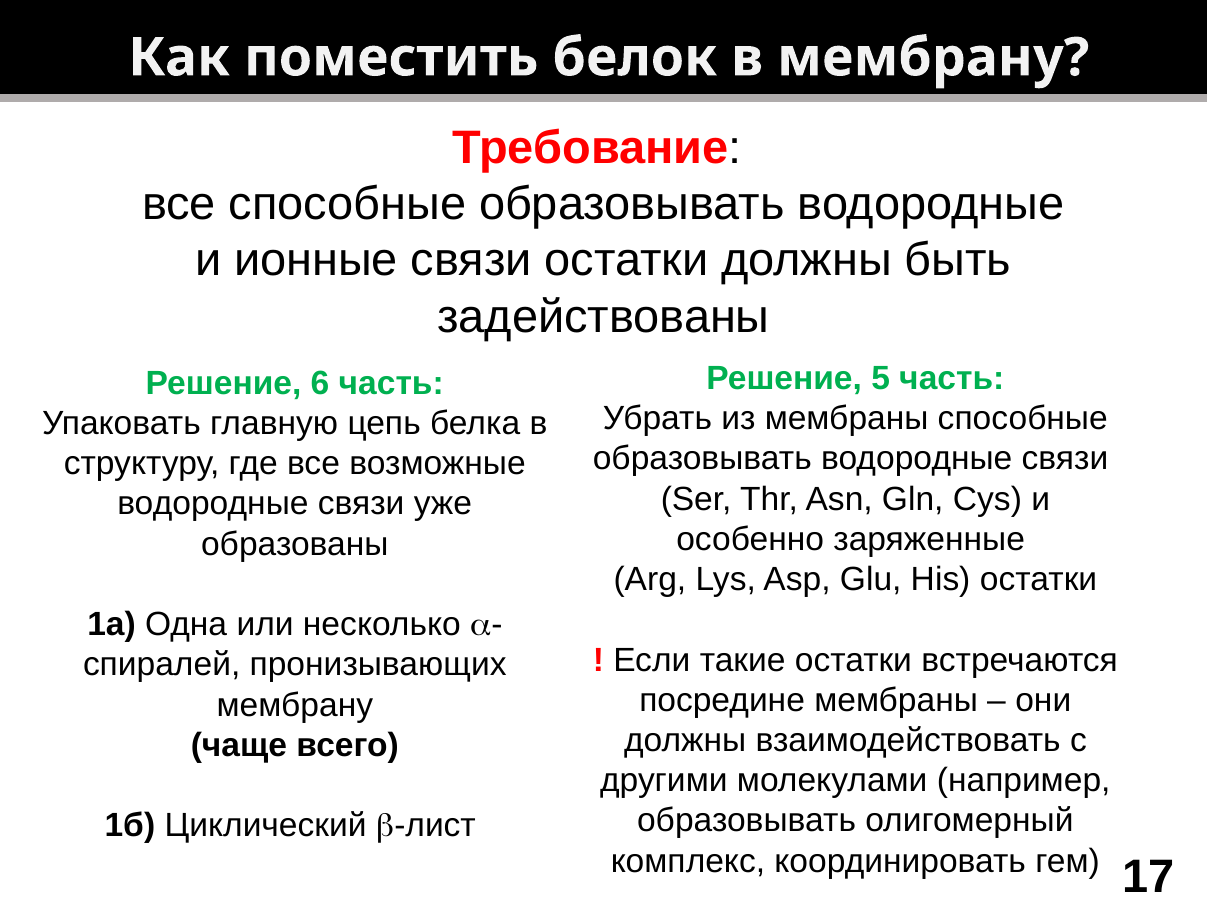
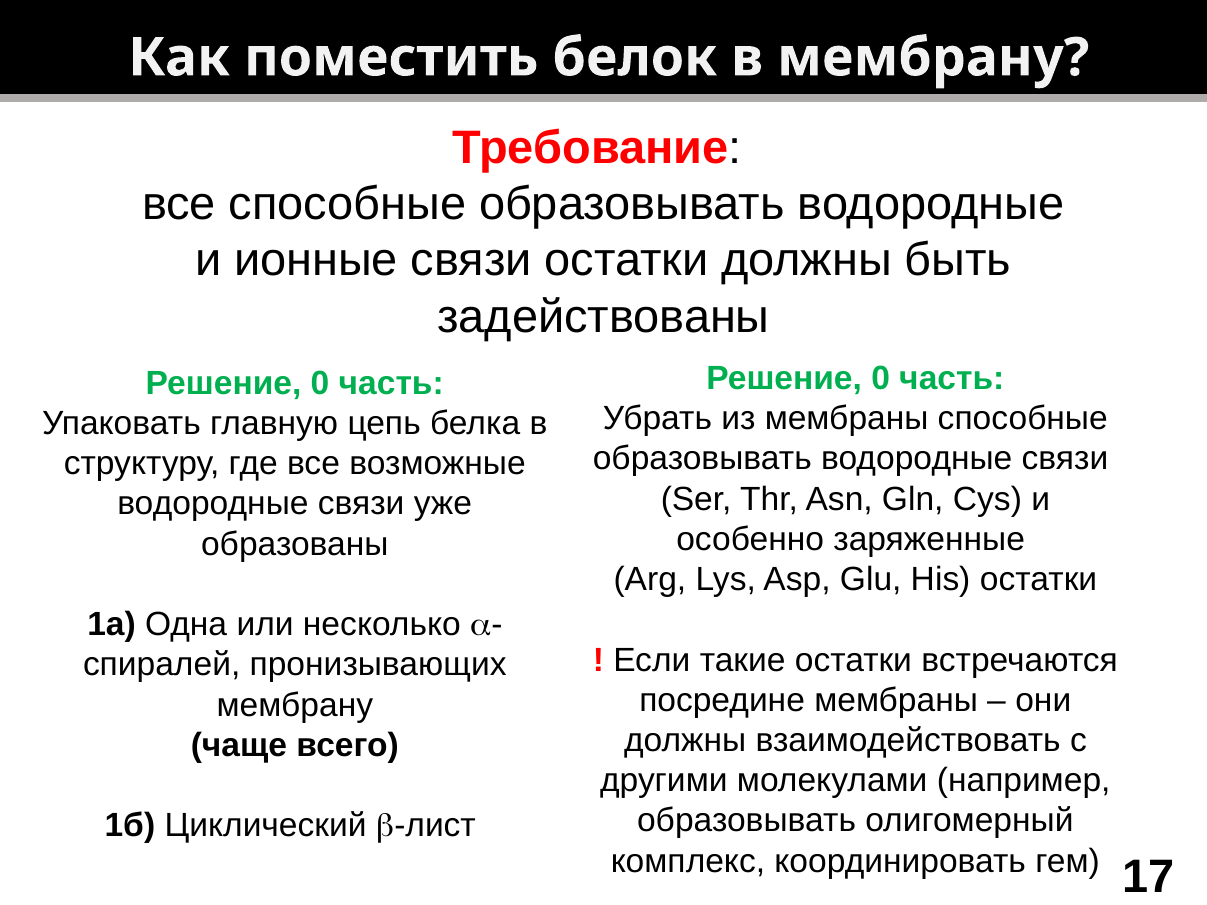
5 at (881, 378): 5 -> 0
6 at (320, 383): 6 -> 0
